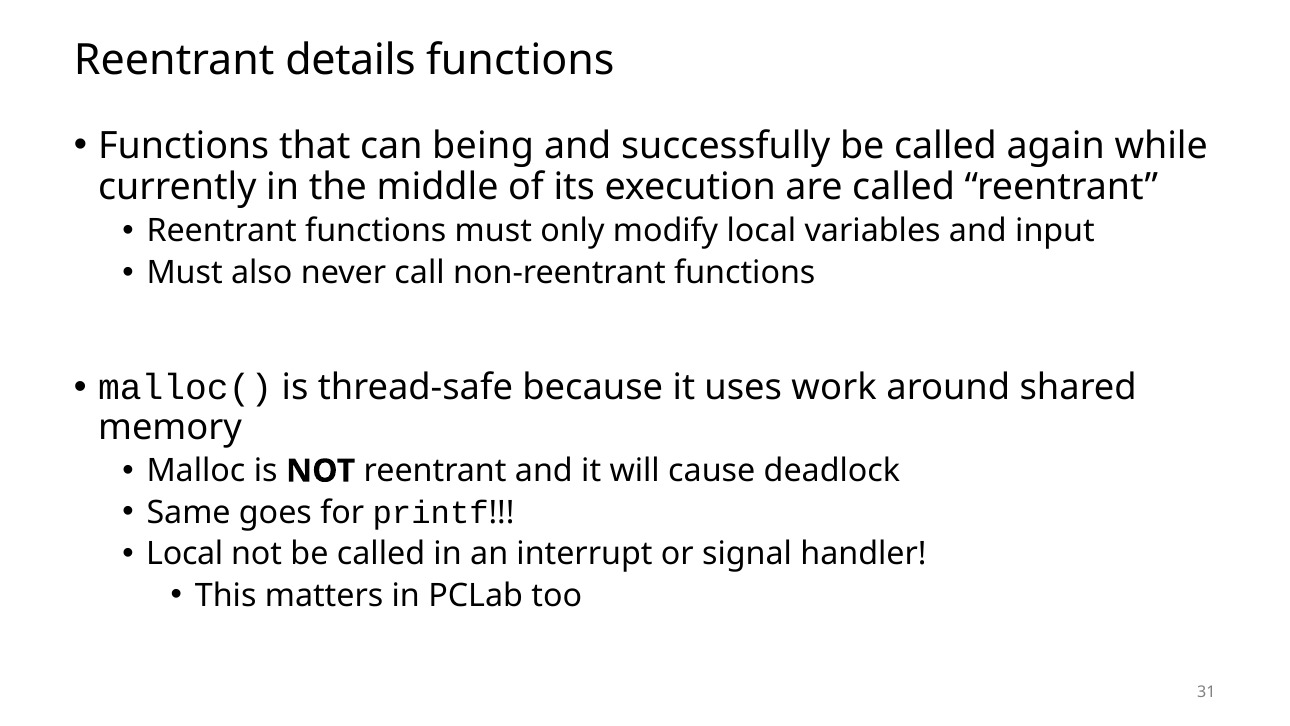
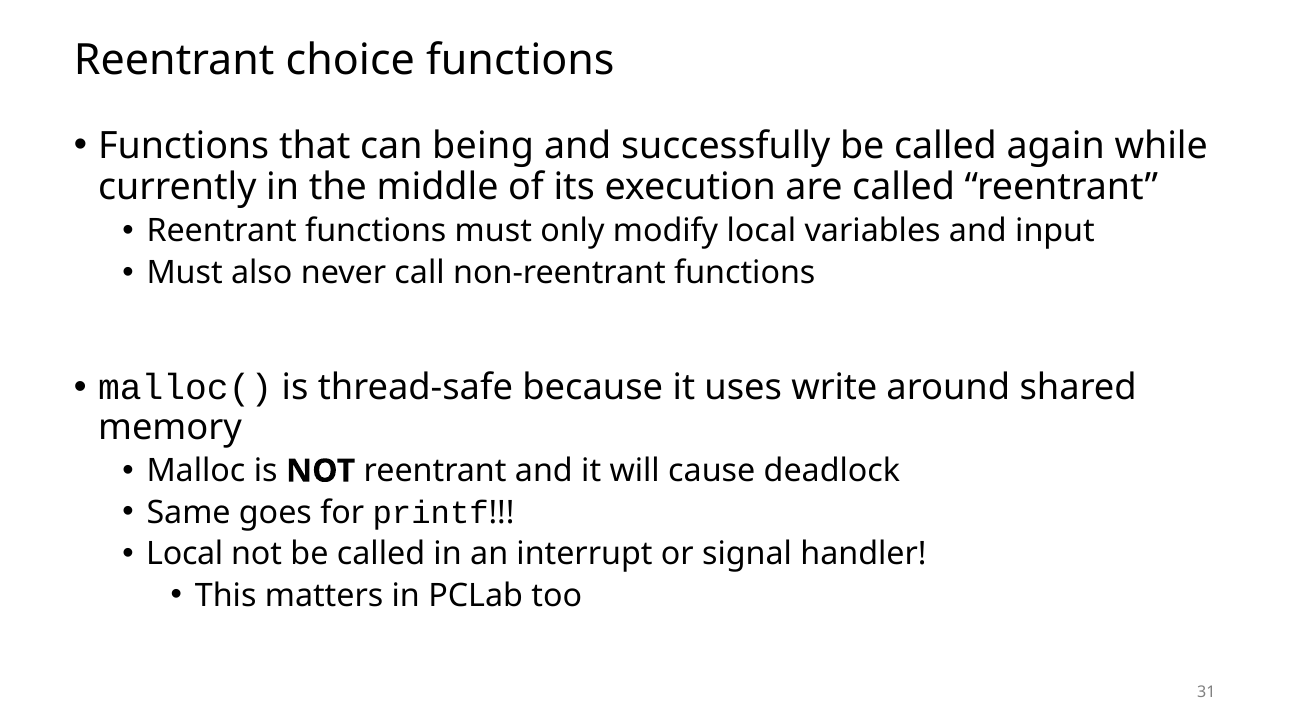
details: details -> choice
work: work -> write
